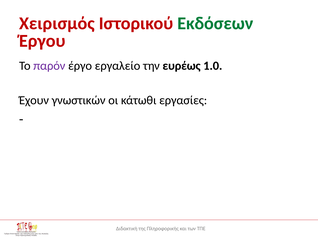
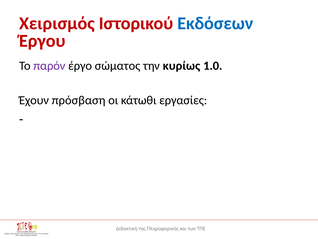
Εκδόσεων colour: green -> blue
εργαλείο: εργαλείο -> σώματος
ευρέως: ευρέως -> κυρίως
γνωστικών: γνωστικών -> πρόσβαση
